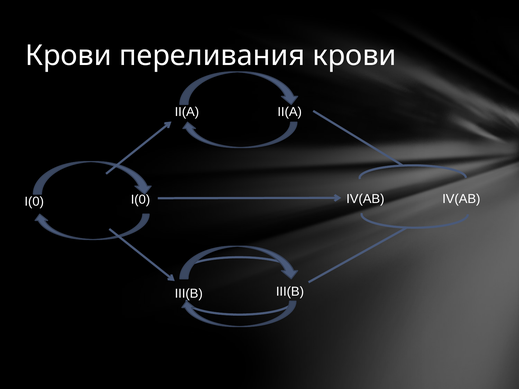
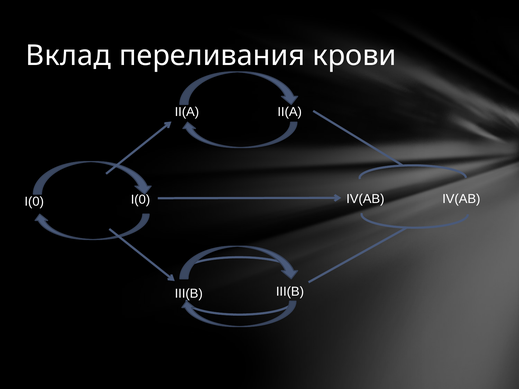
Крови at (68, 56): Крови -> Вклад
